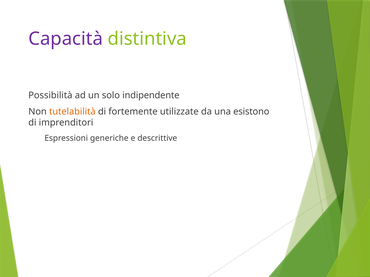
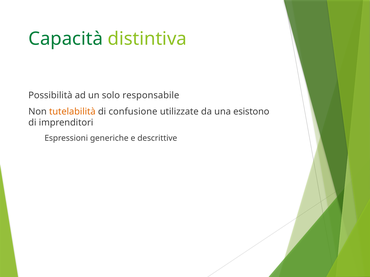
Capacità colour: purple -> green
indipendente: indipendente -> responsabile
fortemente: fortemente -> confusione
